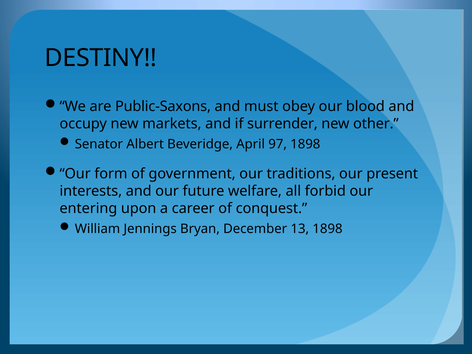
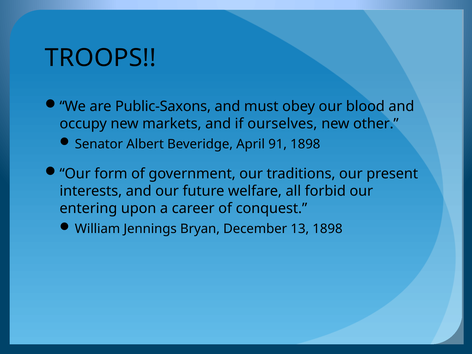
DESTINY: DESTINY -> TROOPS
surrender: surrender -> ourselves
97: 97 -> 91
